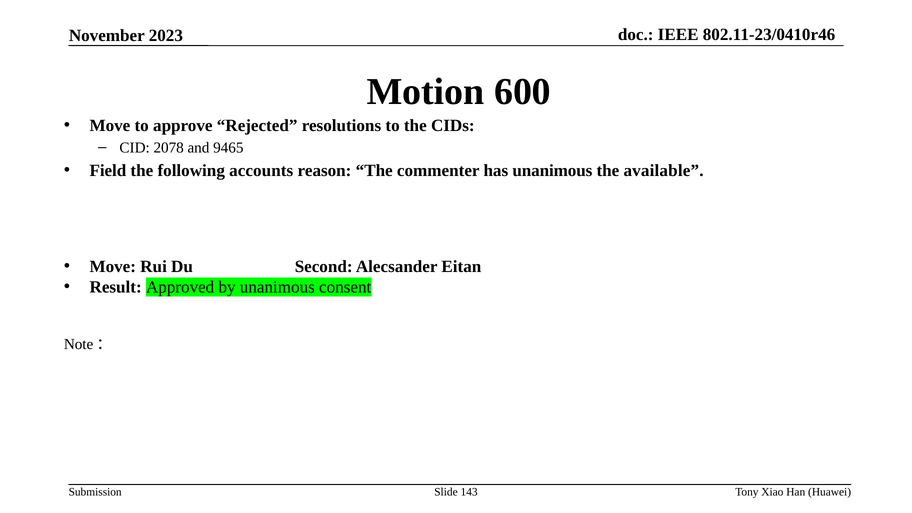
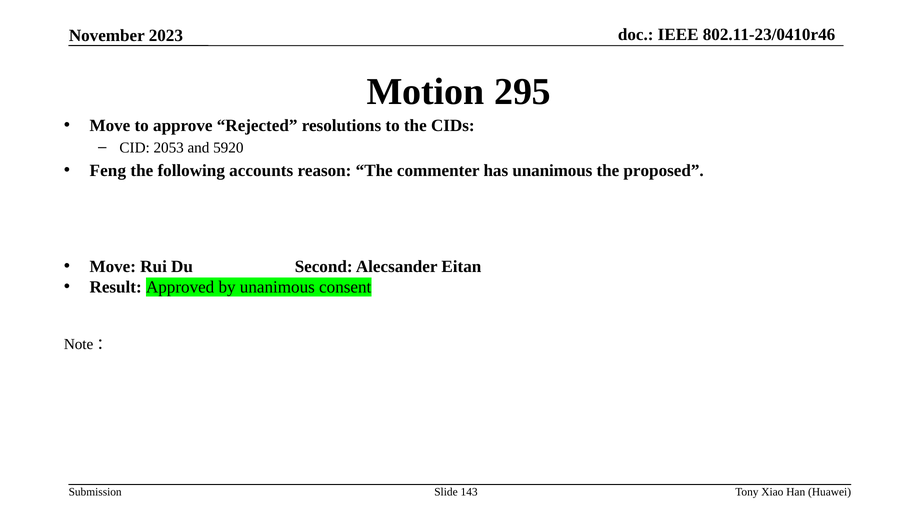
600: 600 -> 295
2078: 2078 -> 2053
9465: 9465 -> 5920
Field: Field -> Feng
available: available -> proposed
